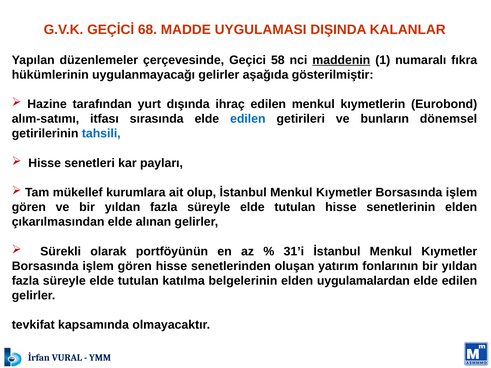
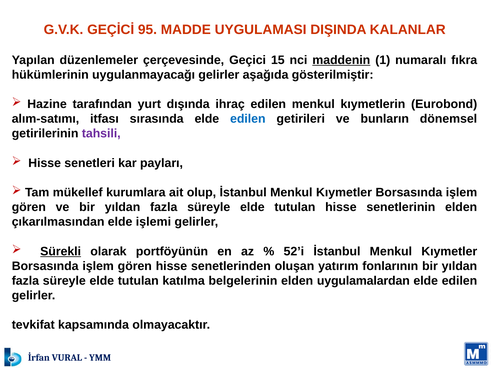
68: 68 -> 95
58: 58 -> 15
tahsili colour: blue -> purple
alınan: alınan -> işlemi
Sürekli underline: none -> present
31’i: 31’i -> 52’i
